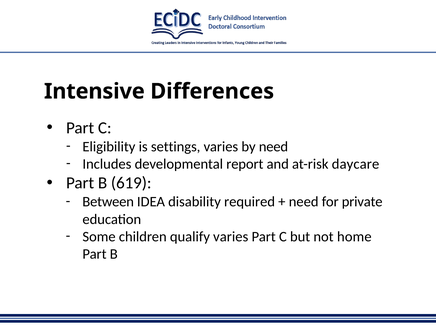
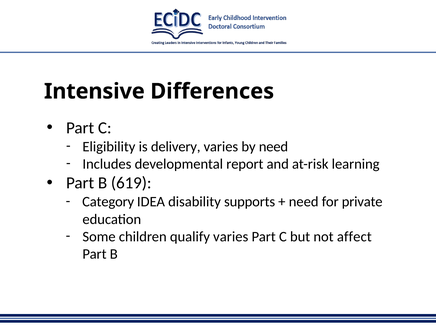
settings: settings -> delivery
daycare: daycare -> learning
Between: Between -> Category
required: required -> supports
home: home -> affect
